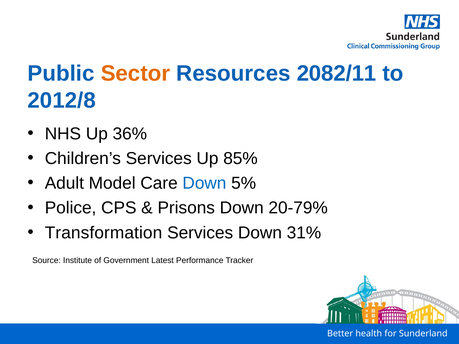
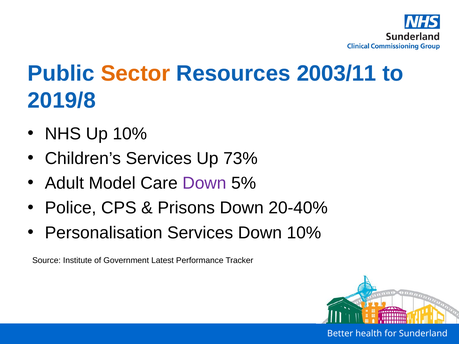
2082/11: 2082/11 -> 2003/11
2012/8: 2012/8 -> 2019/8
Up 36%: 36% -> 10%
85%: 85% -> 73%
Down at (204, 183) colour: blue -> purple
20-79%: 20-79% -> 20-40%
Transformation: Transformation -> Personalisation
Down 31%: 31% -> 10%
